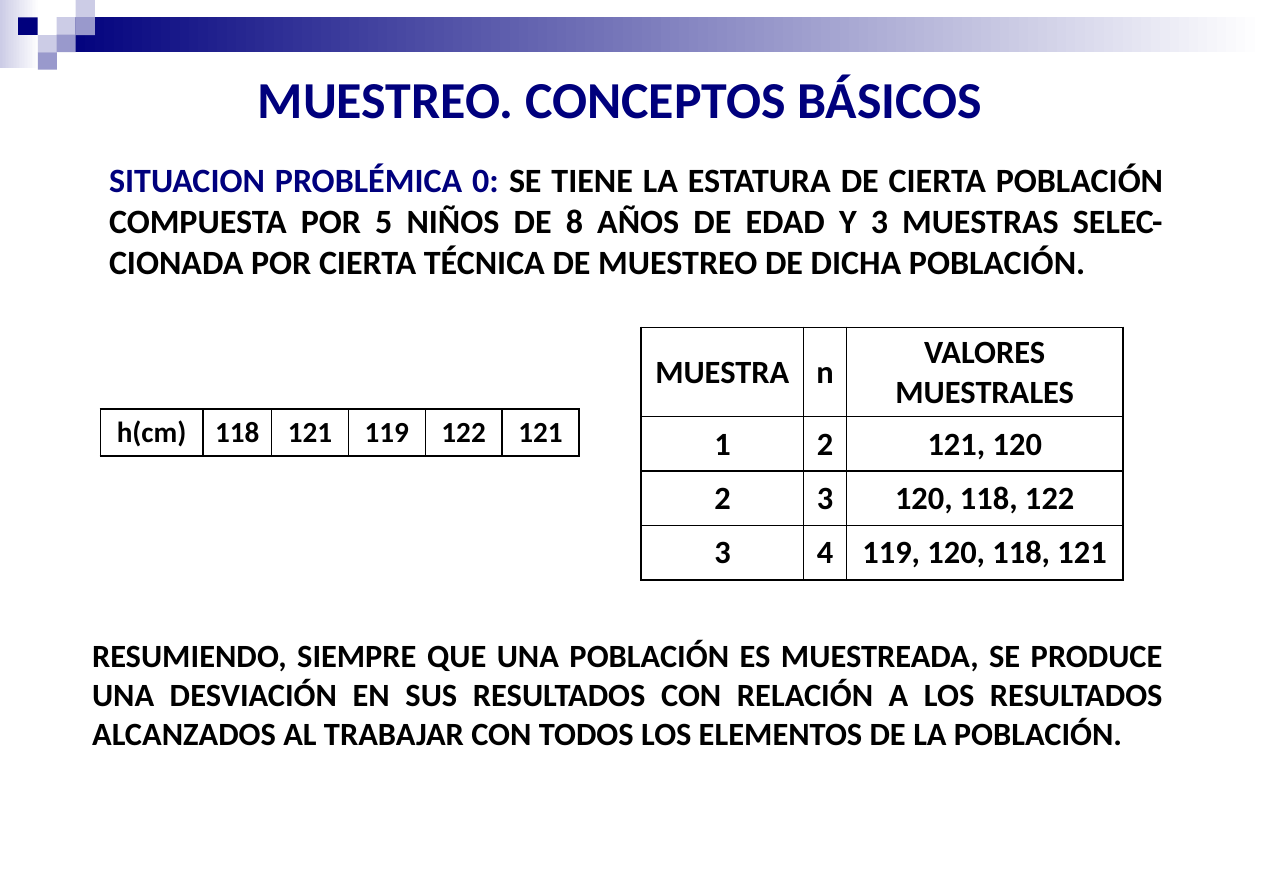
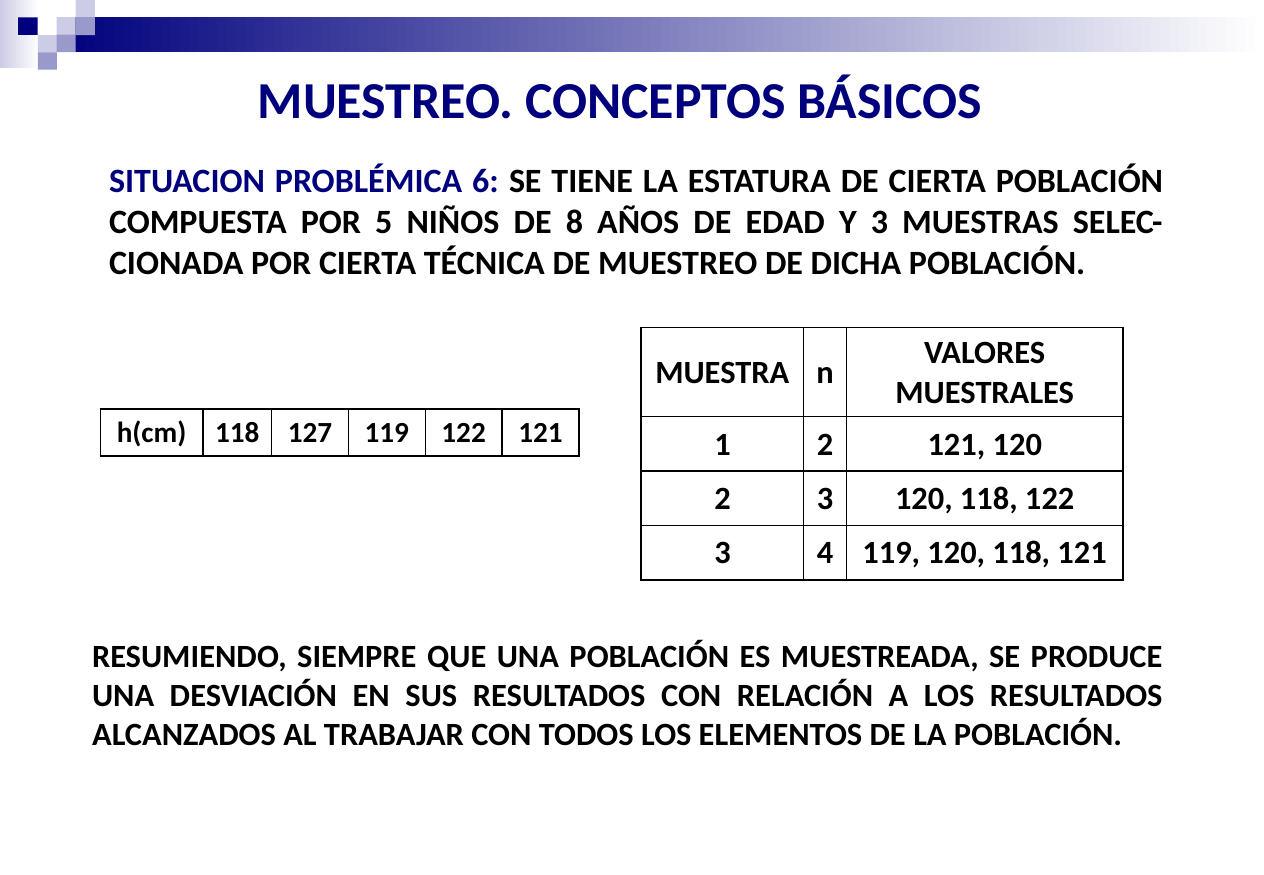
0: 0 -> 6
h(cm 118 121: 121 -> 127
